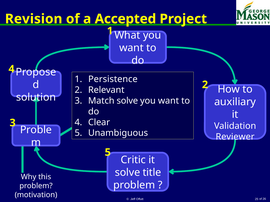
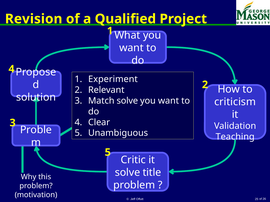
Accepted: Accepted -> Qualified
Persistence: Persistence -> Experiment
auxiliary: auxiliary -> criticism
Reviewer: Reviewer -> Teaching
